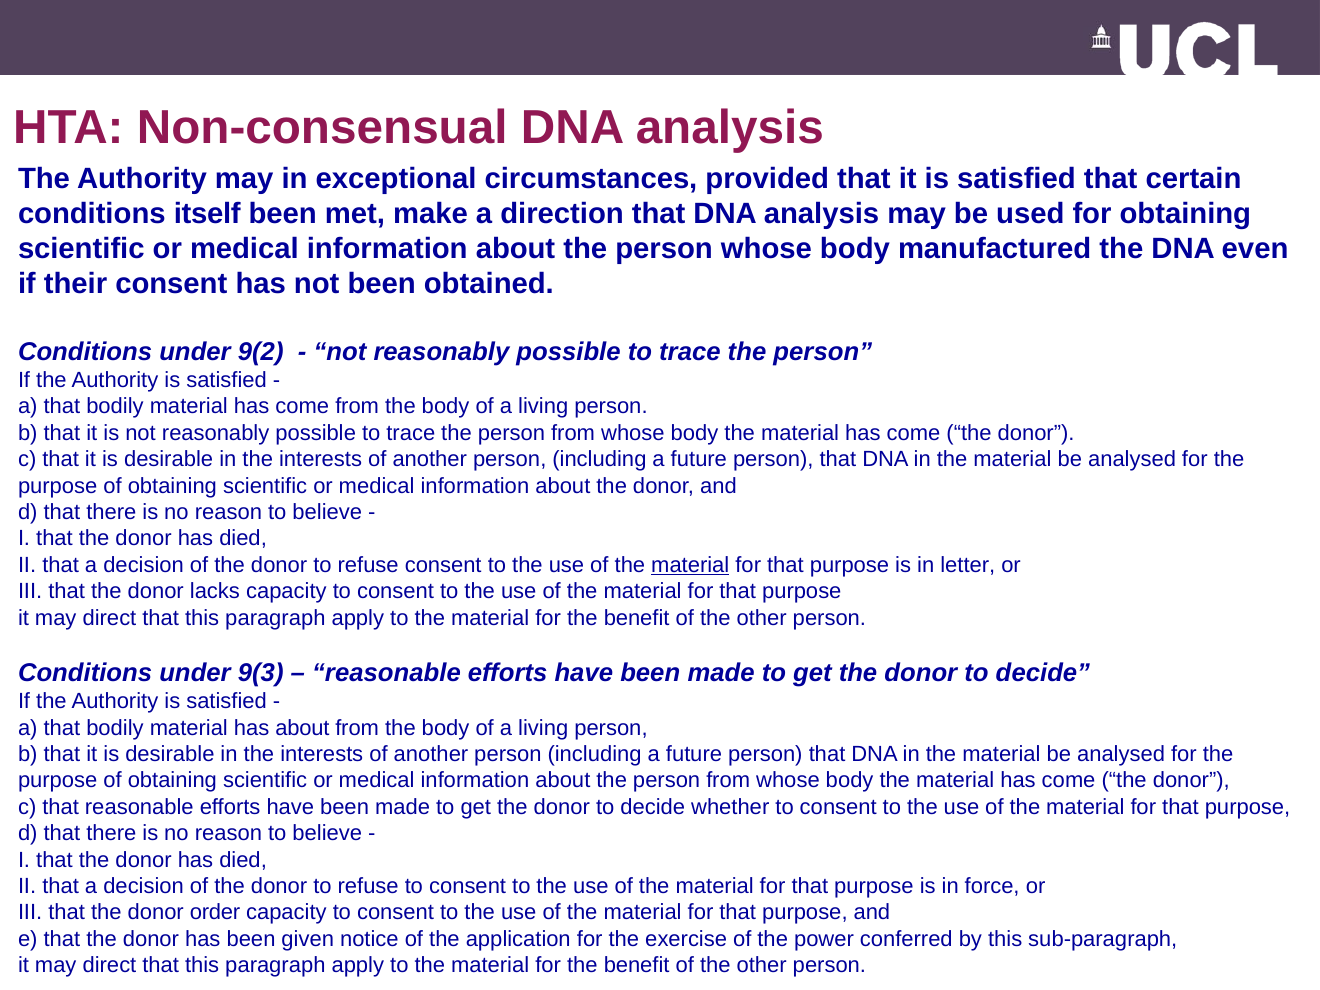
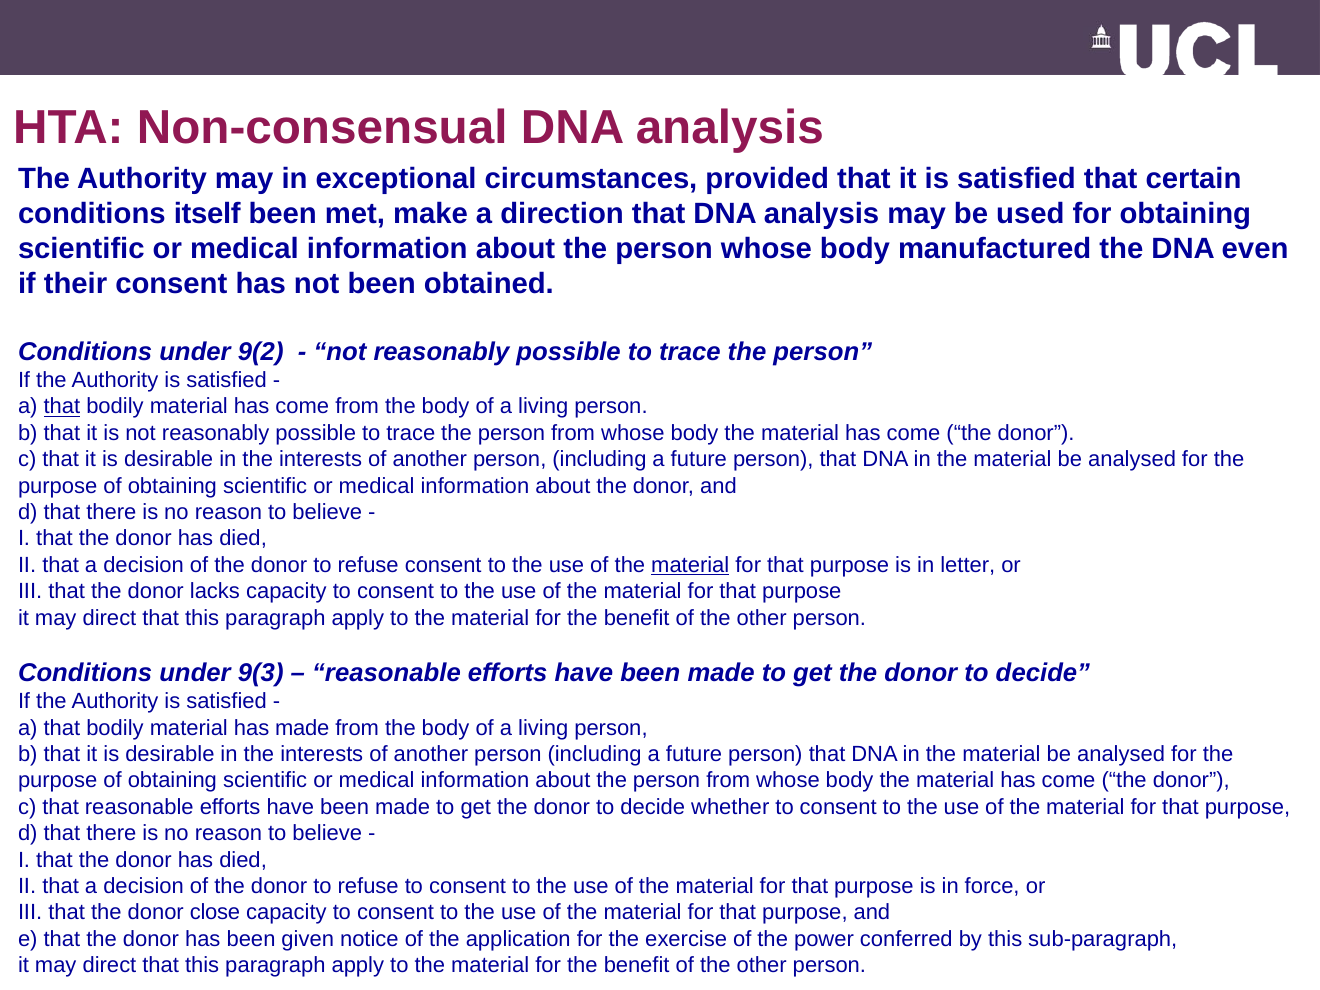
that at (62, 407) underline: none -> present
has about: about -> made
order: order -> close
